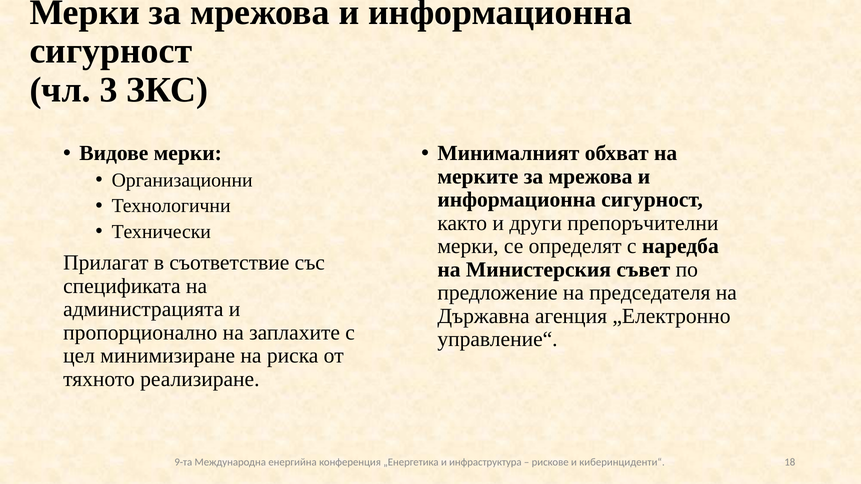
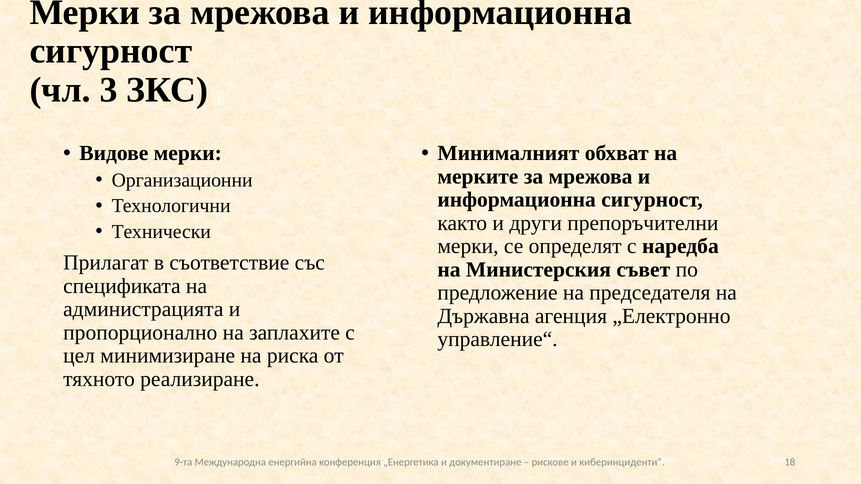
инфраструктура: инфраструктура -> документиране
